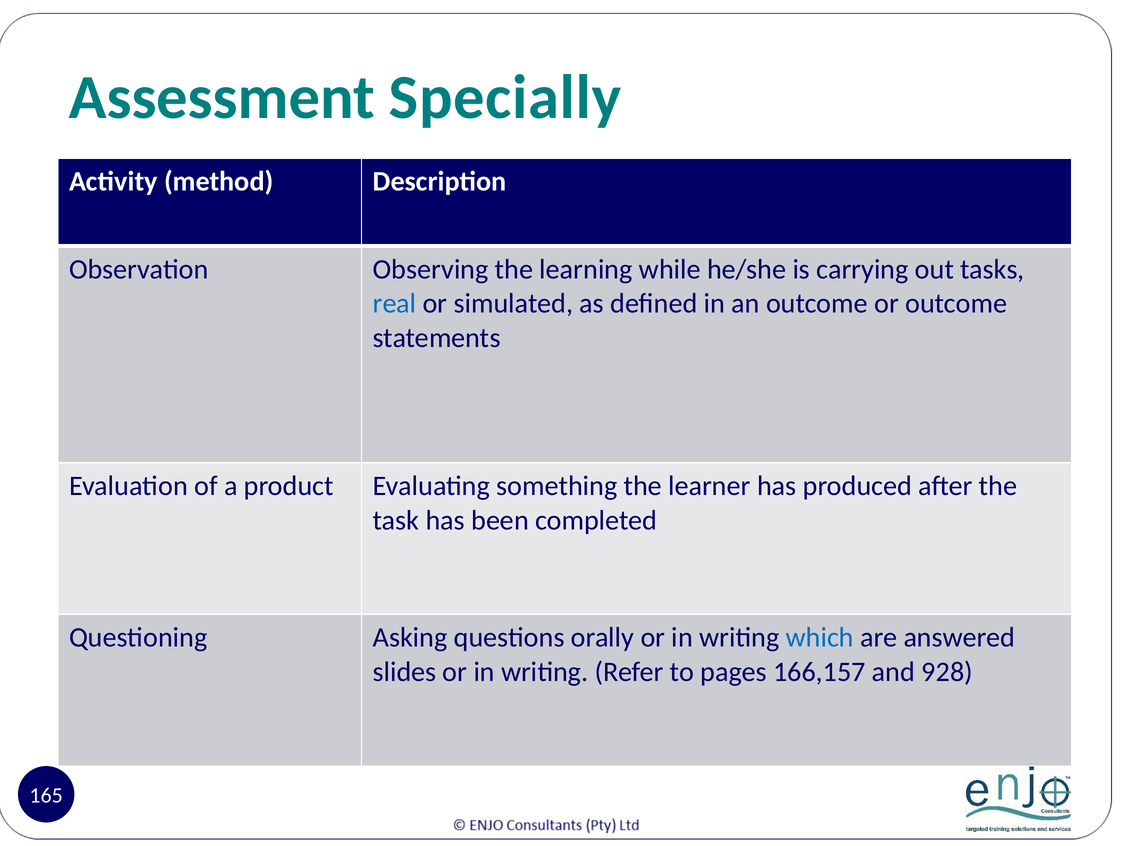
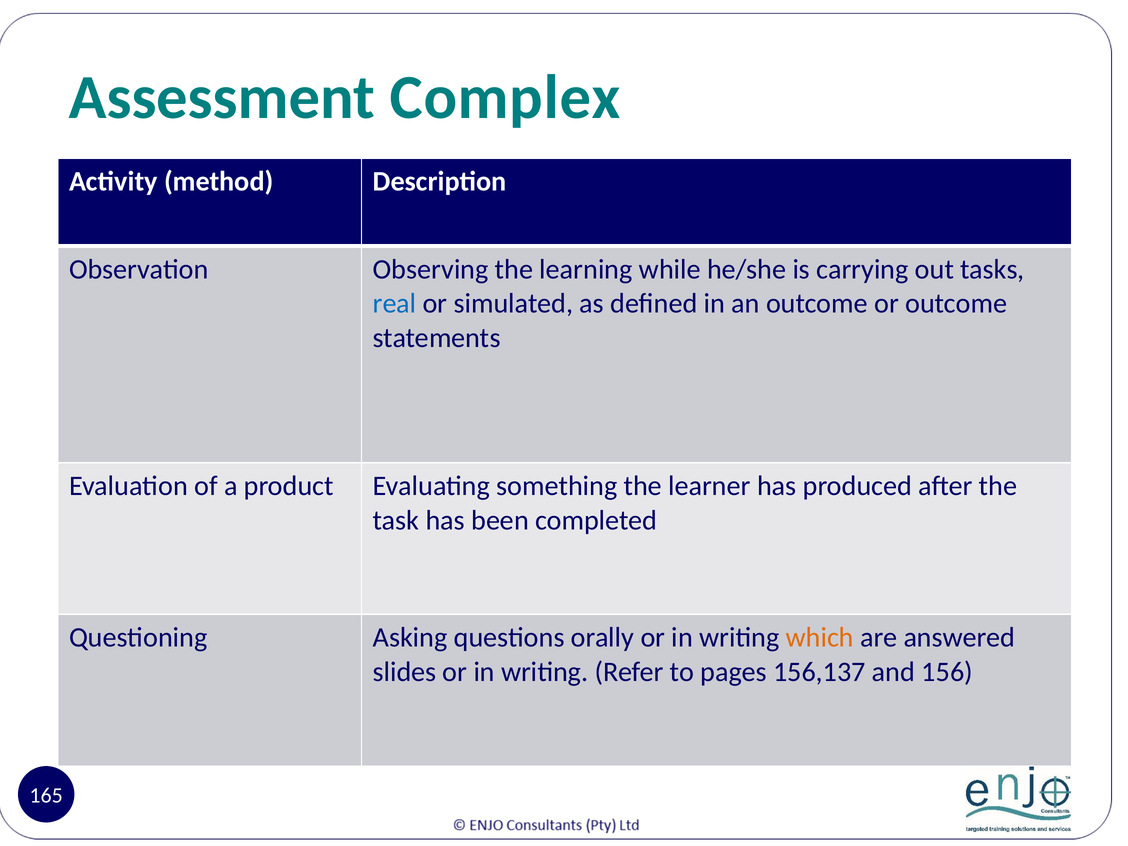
Specially: Specially -> Complex
which colour: blue -> orange
166,157: 166,157 -> 156,137
928: 928 -> 156
